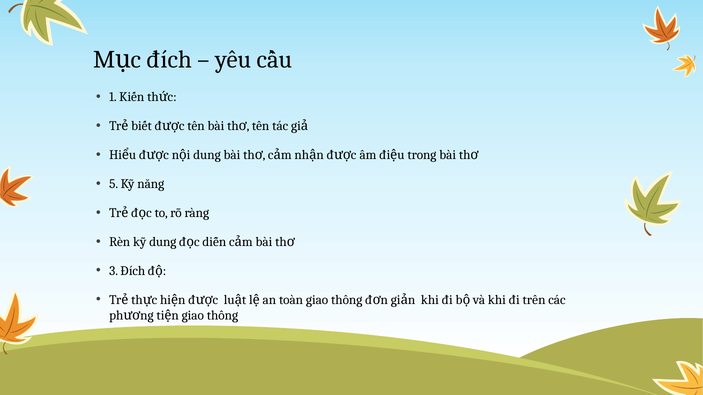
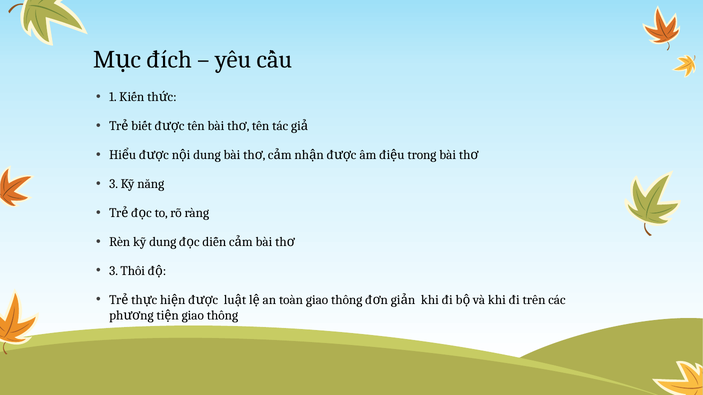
5 at (114, 184): 5 -> 3
3 Đích: Đích -> Thôi
